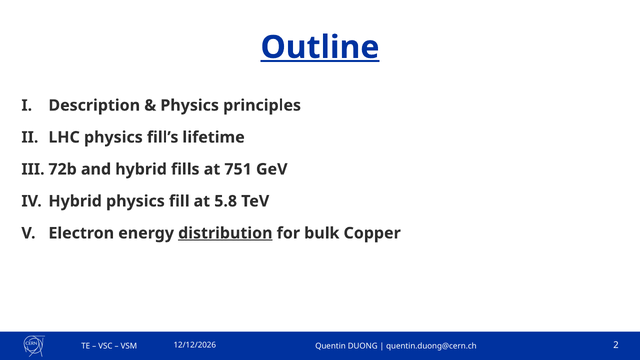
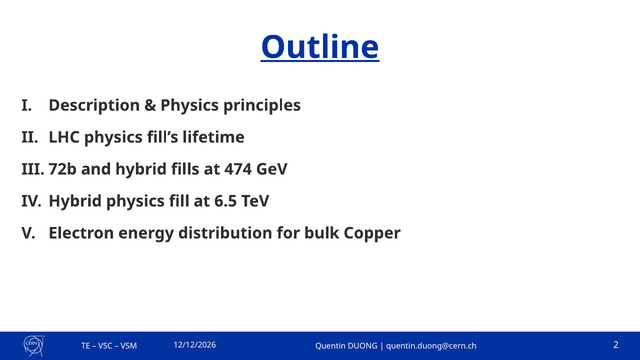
751: 751 -> 474
5.8: 5.8 -> 6.5
distribution underline: present -> none
